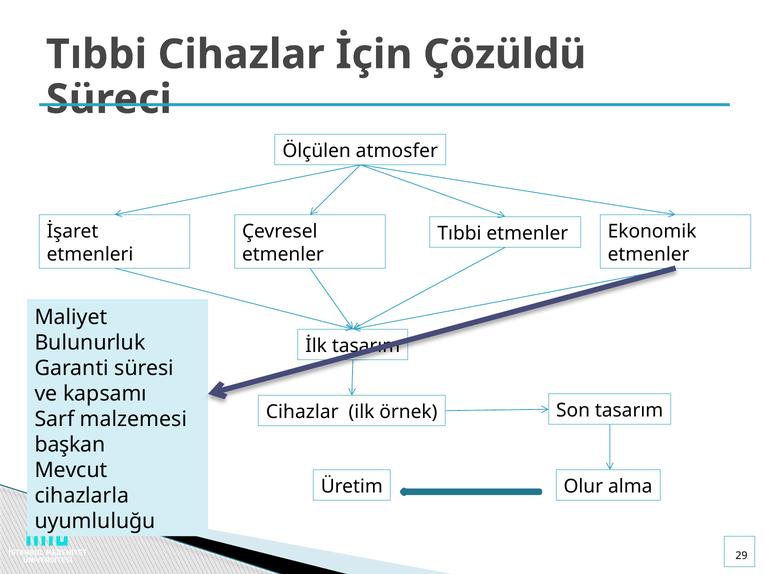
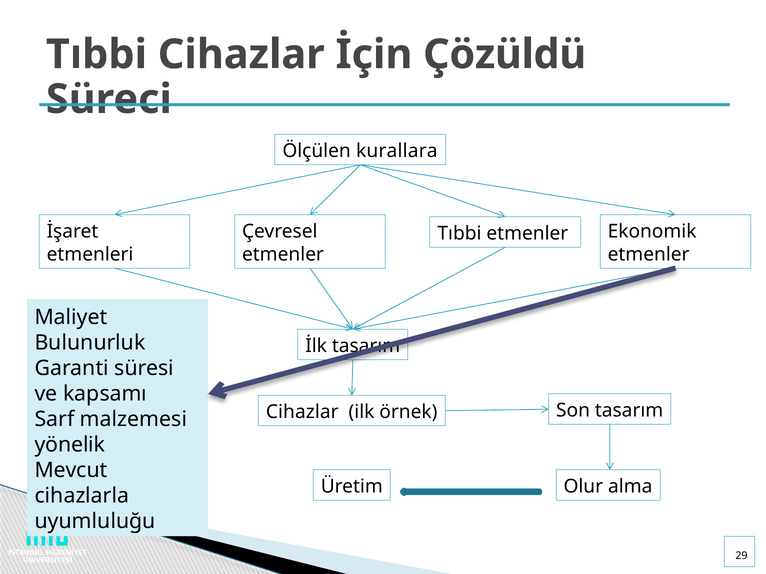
atmosfer: atmosfer -> kurallara
başkan: başkan -> yönelik
